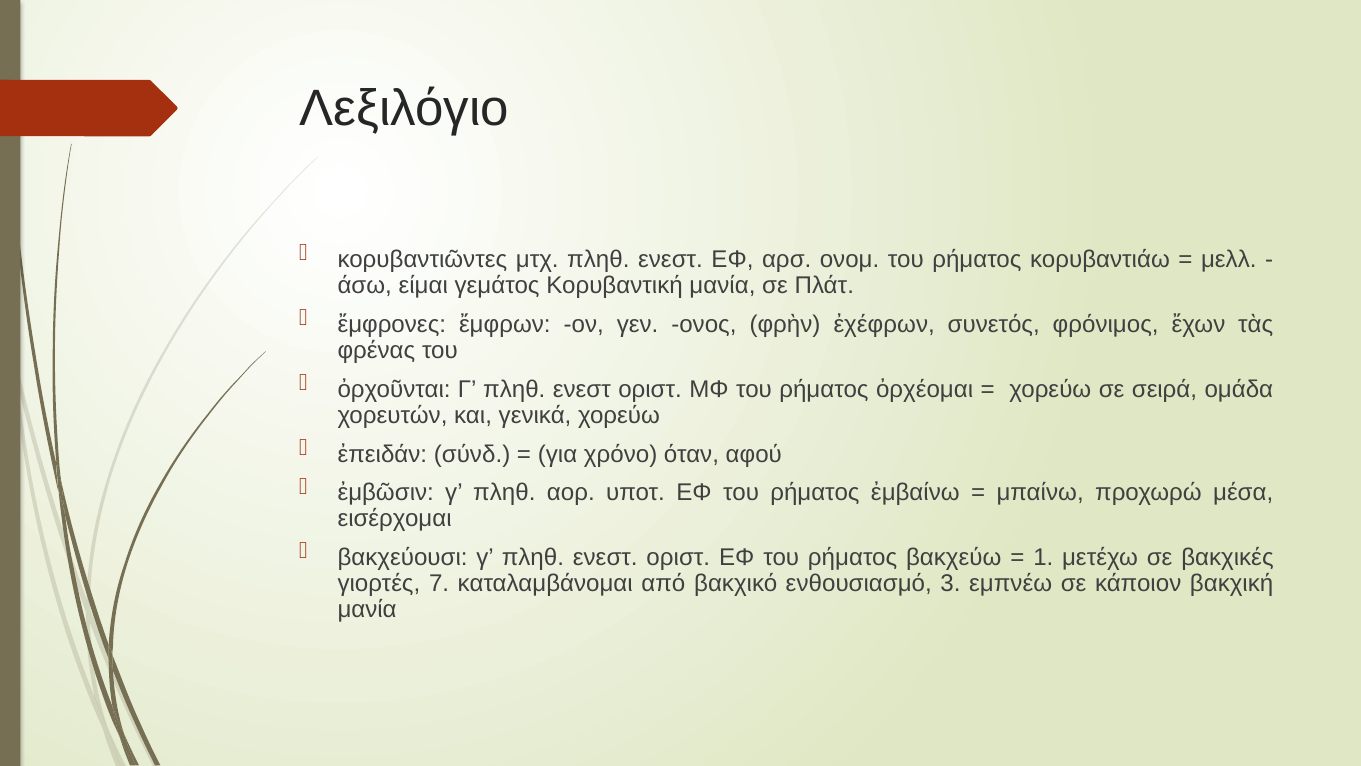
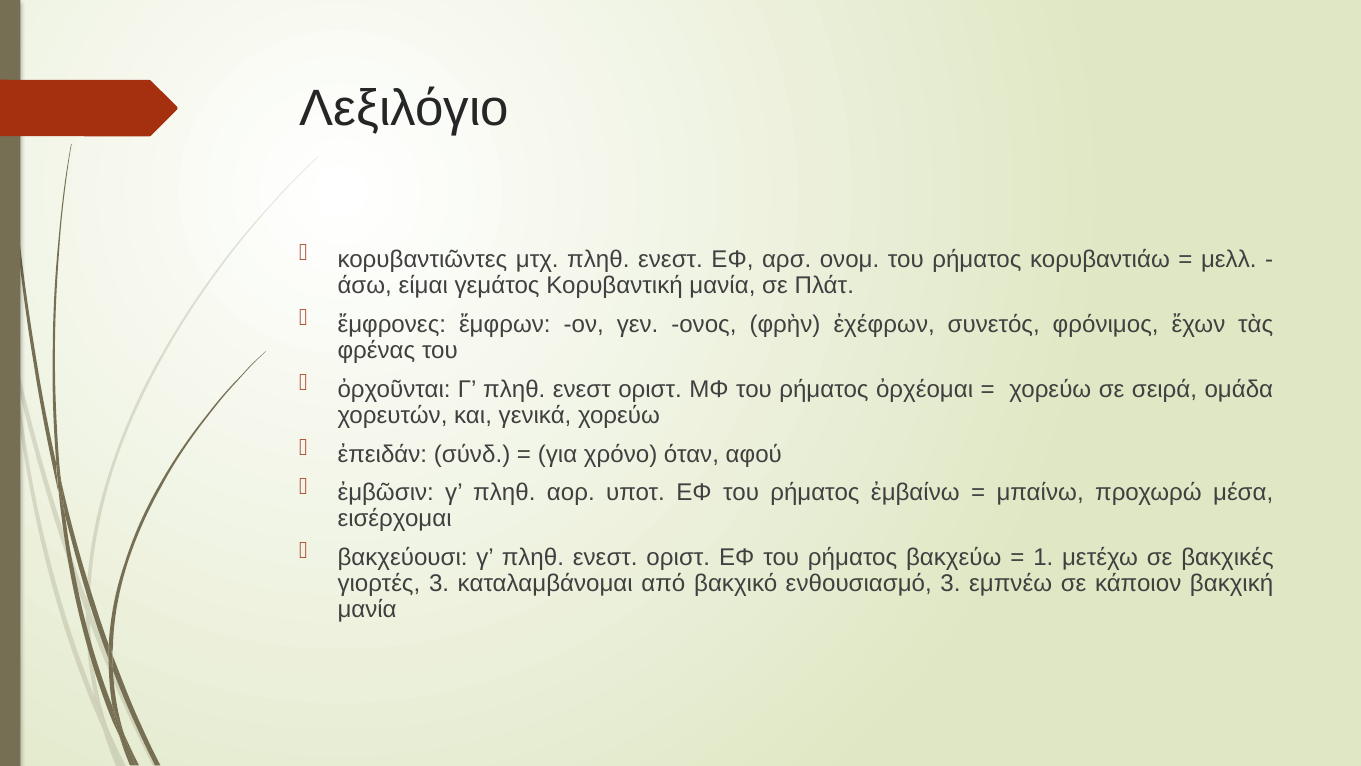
γιορτές 7: 7 -> 3
